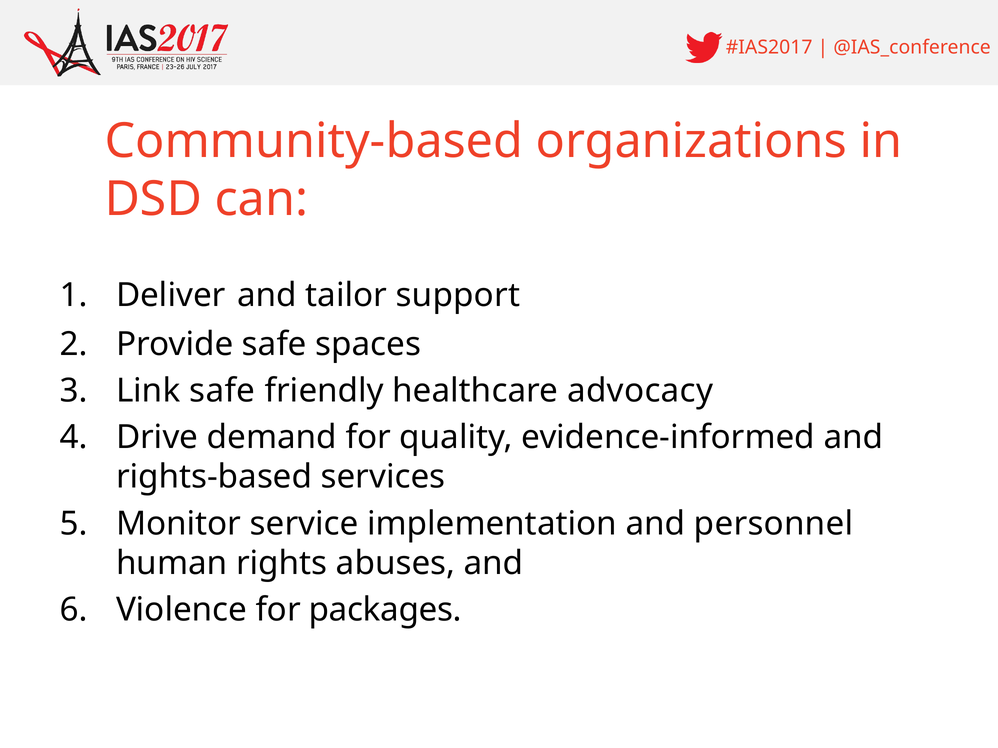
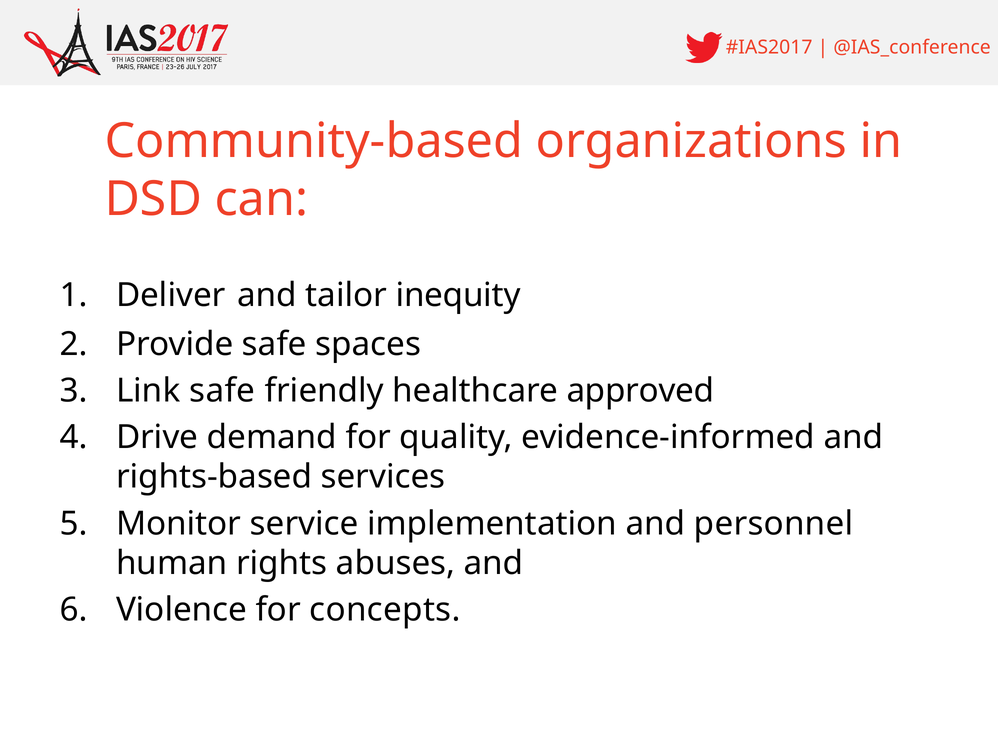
support: support -> inequity
advocacy: advocacy -> approved
packages: packages -> concepts
